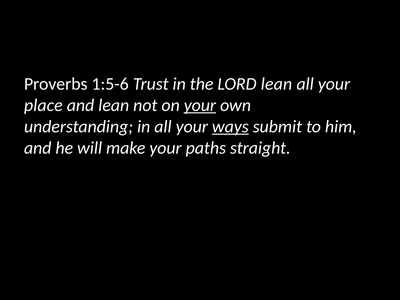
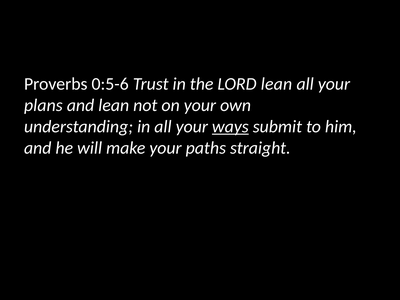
1:5-6: 1:5-6 -> 0:5-6
place: place -> plans
your at (200, 105) underline: present -> none
